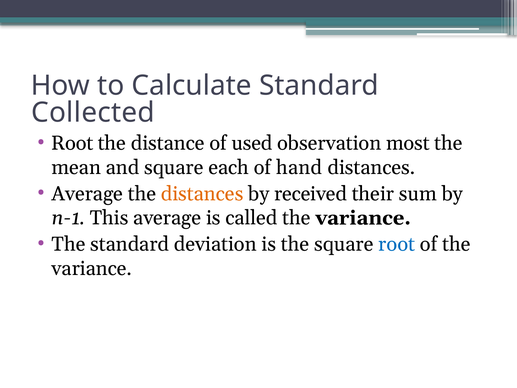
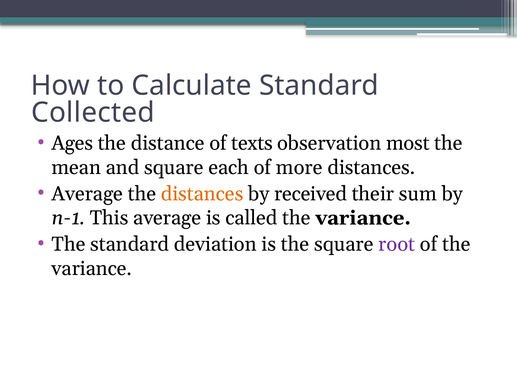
Root at (72, 143): Root -> Ages
used: used -> texts
hand: hand -> more
root at (397, 244) colour: blue -> purple
